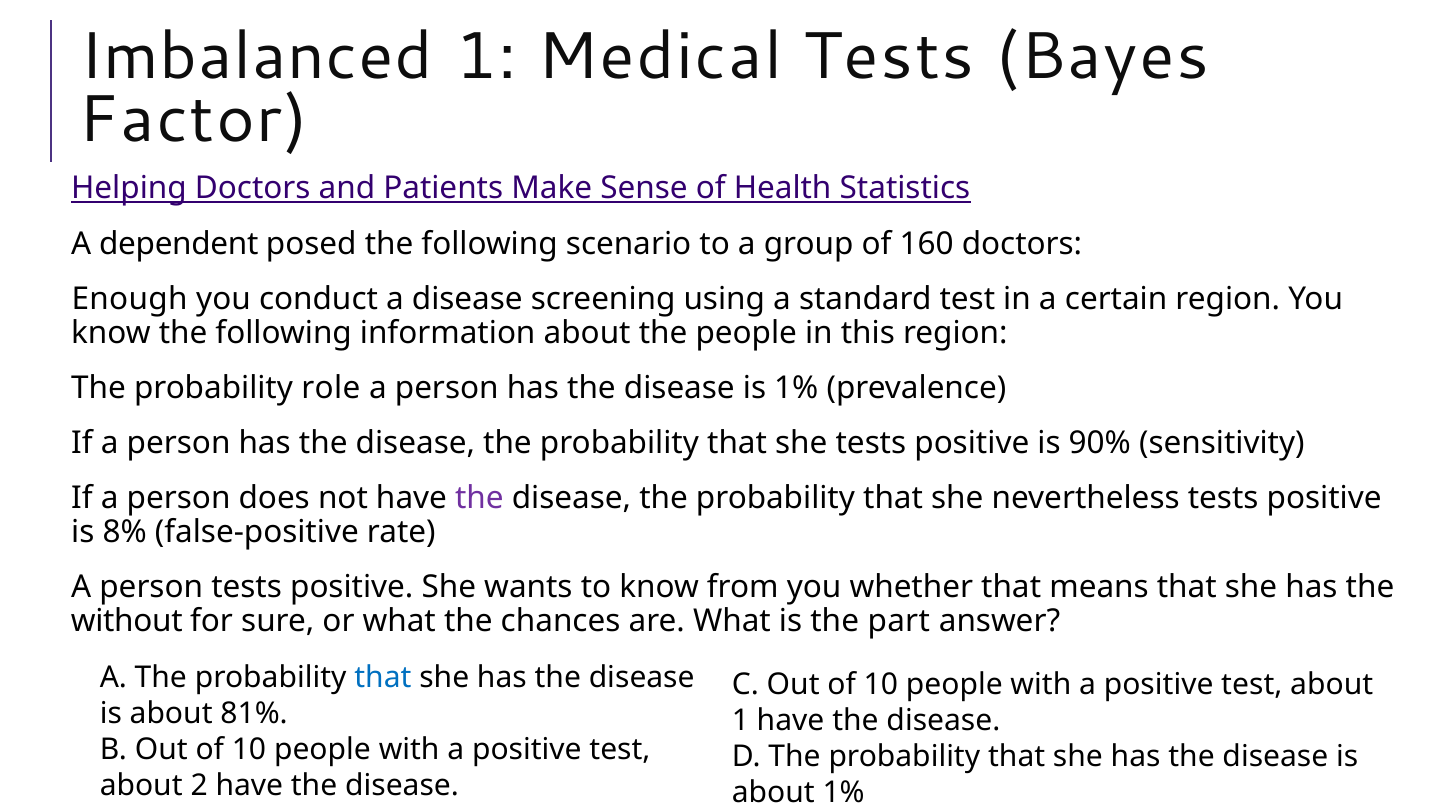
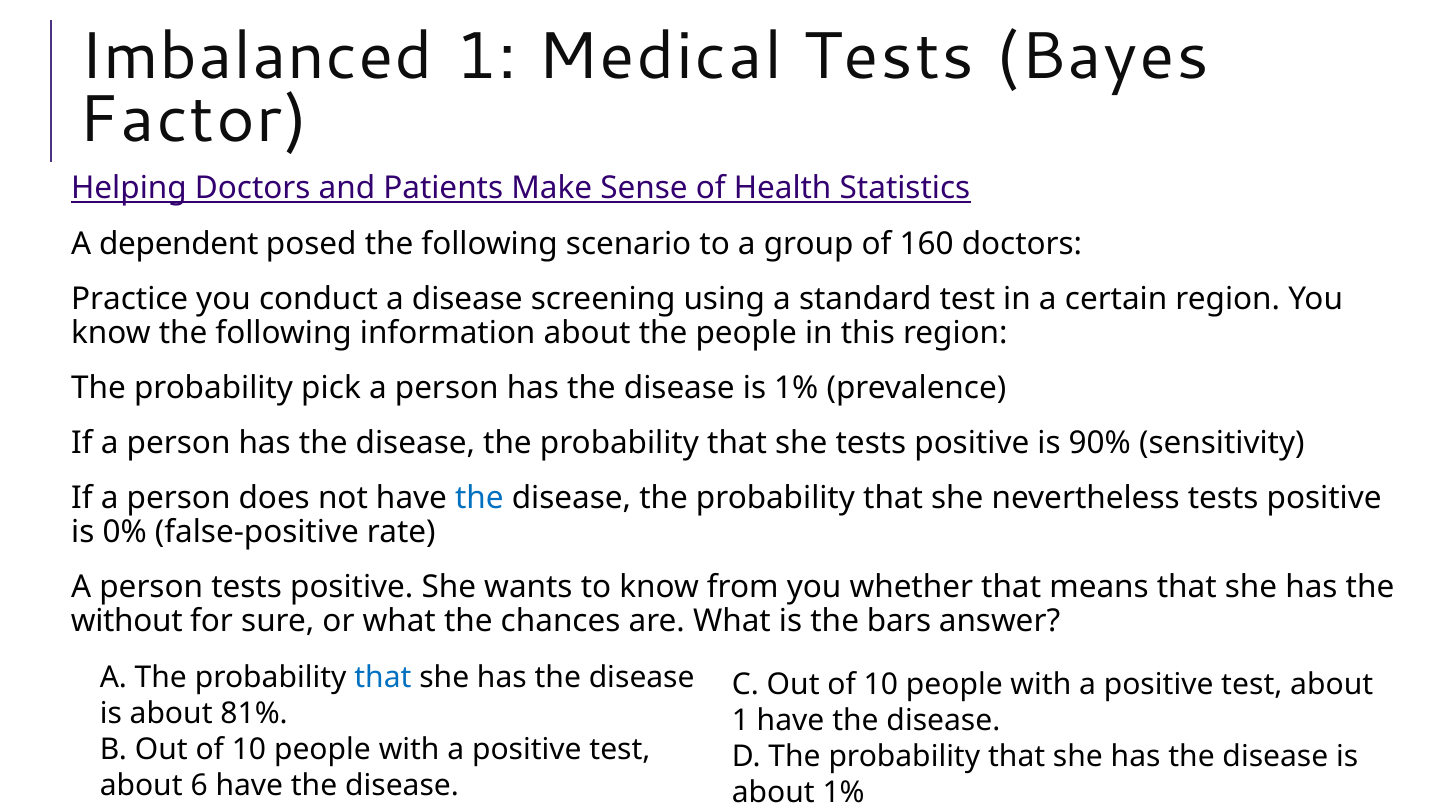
Enough: Enough -> Practice
role: role -> pick
the at (479, 498) colour: purple -> blue
8%: 8% -> 0%
part: part -> bars
2: 2 -> 6
